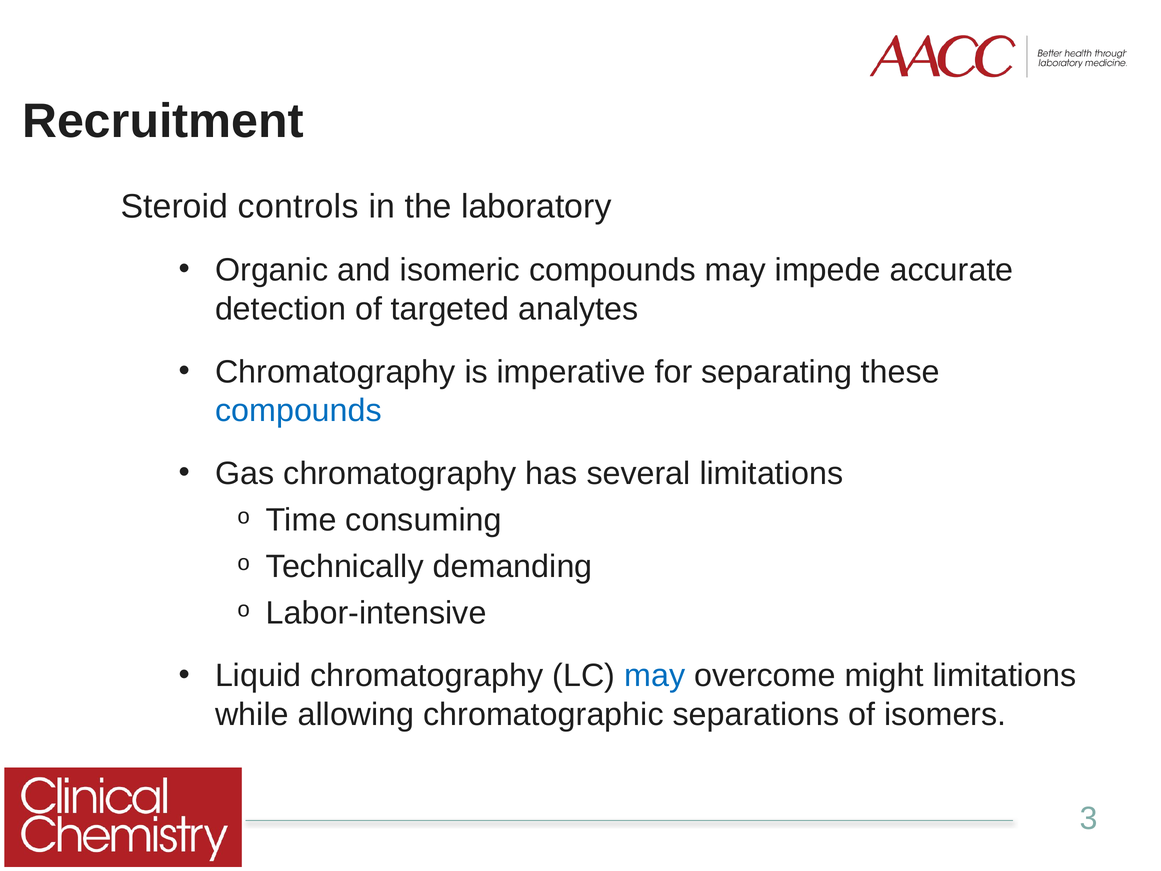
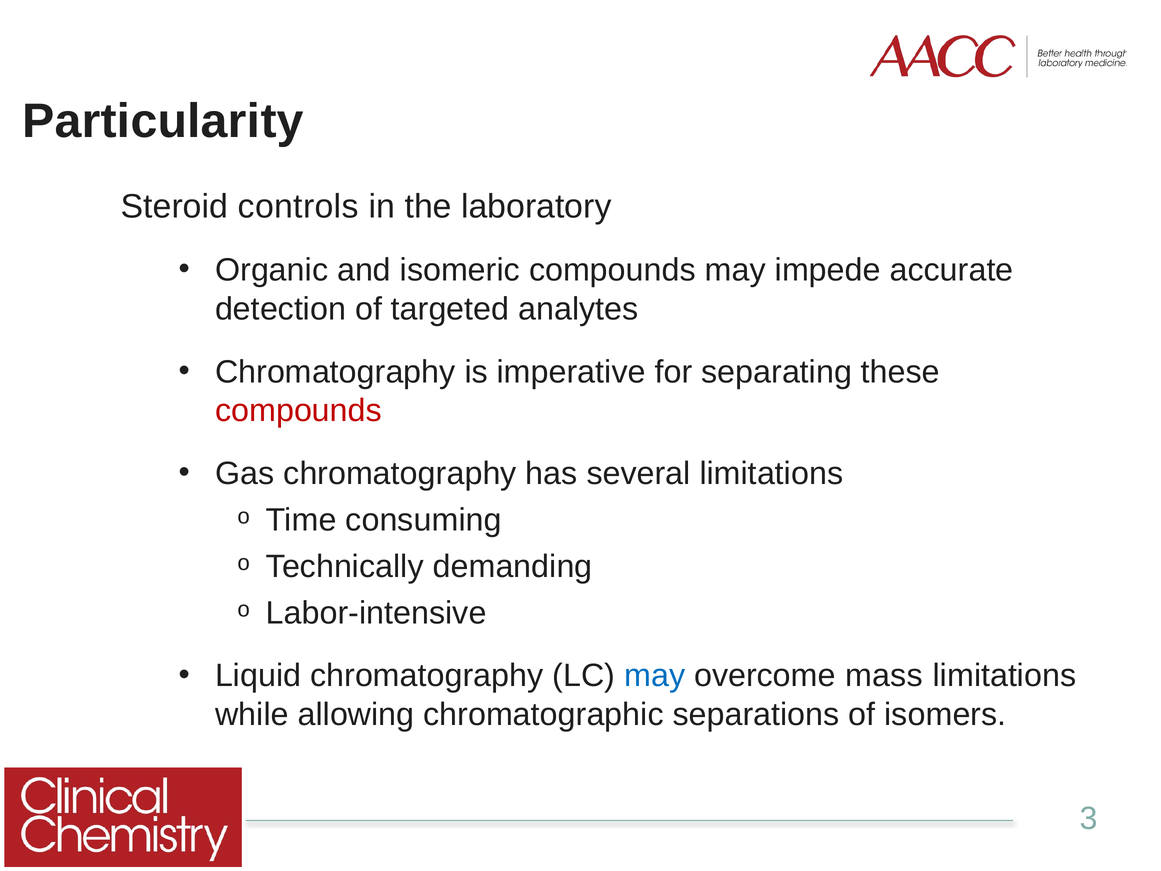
Recruitment: Recruitment -> Particularity
compounds at (299, 410) colour: blue -> red
might: might -> mass
